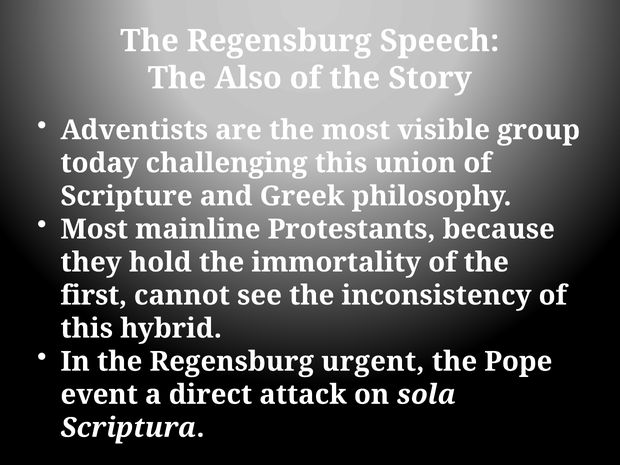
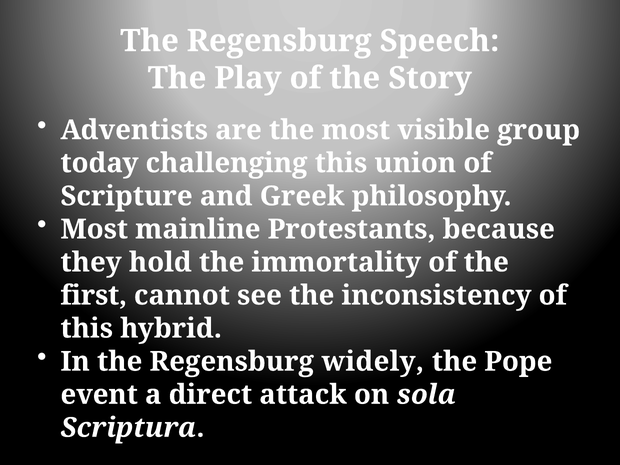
Also: Also -> Play
urgent: urgent -> widely
